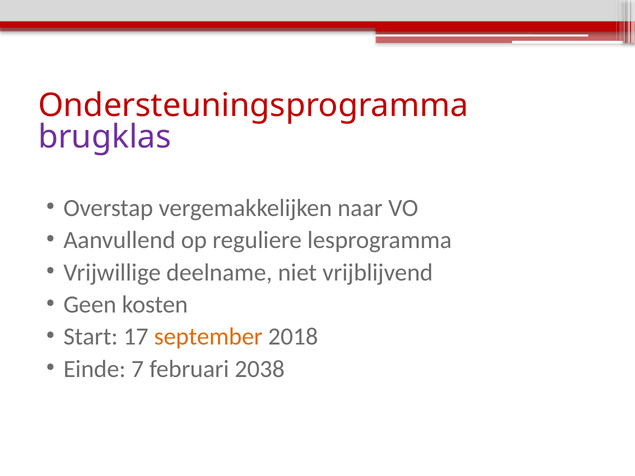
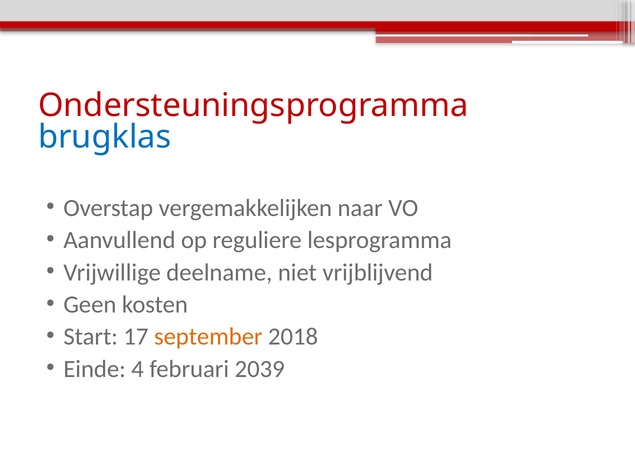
brugklas colour: purple -> blue
7: 7 -> 4
2038: 2038 -> 2039
